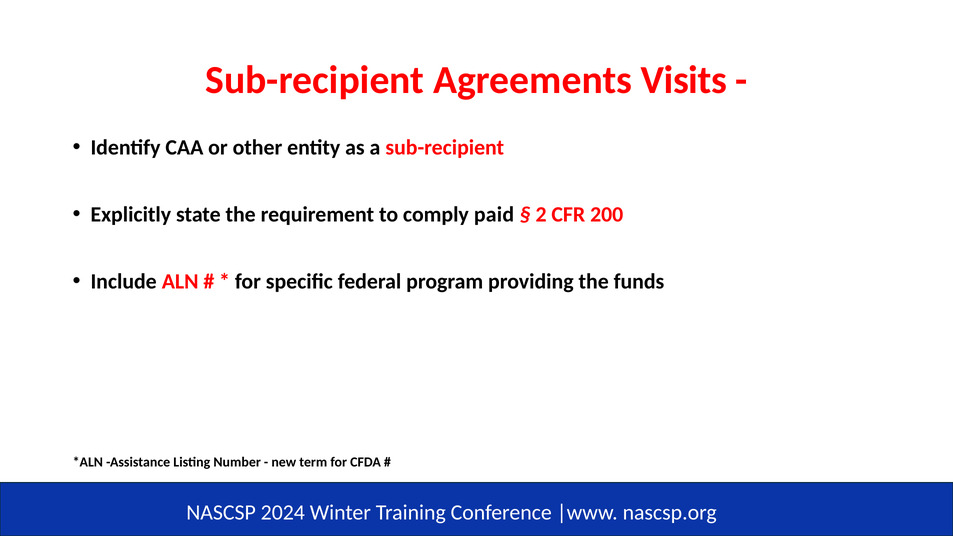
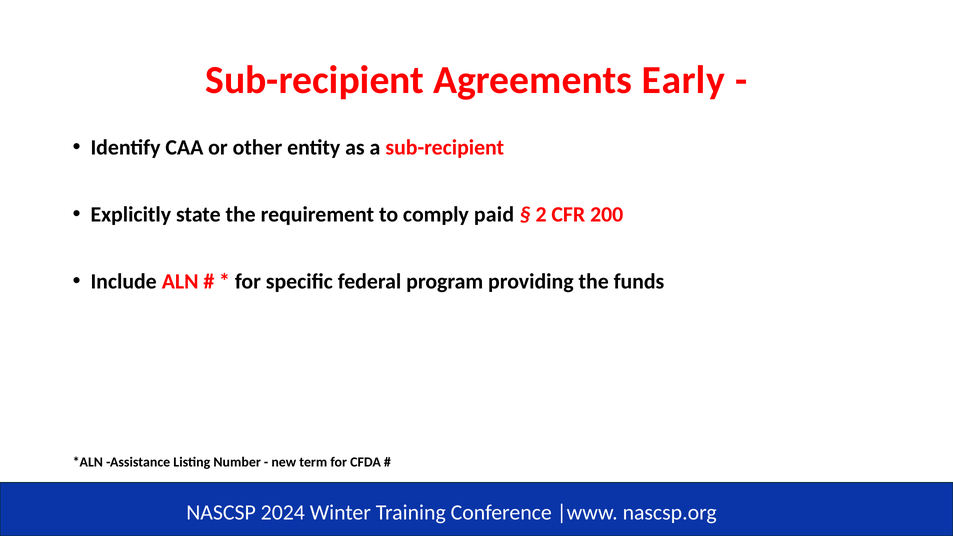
Visits: Visits -> Early
